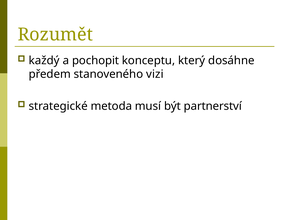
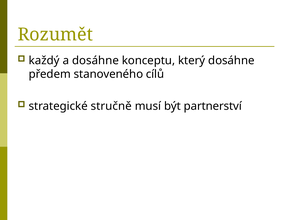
a pochopit: pochopit -> dosáhne
vizi: vizi -> cílů
metoda: metoda -> stručně
